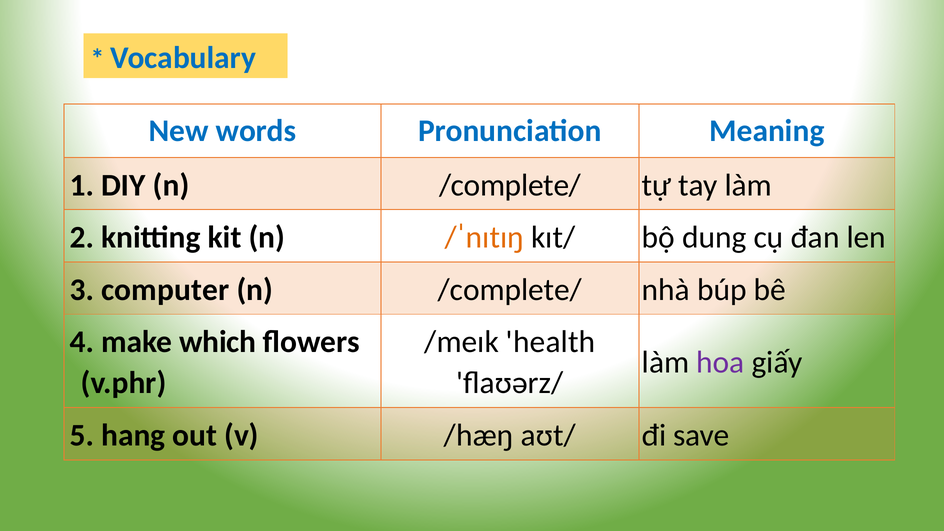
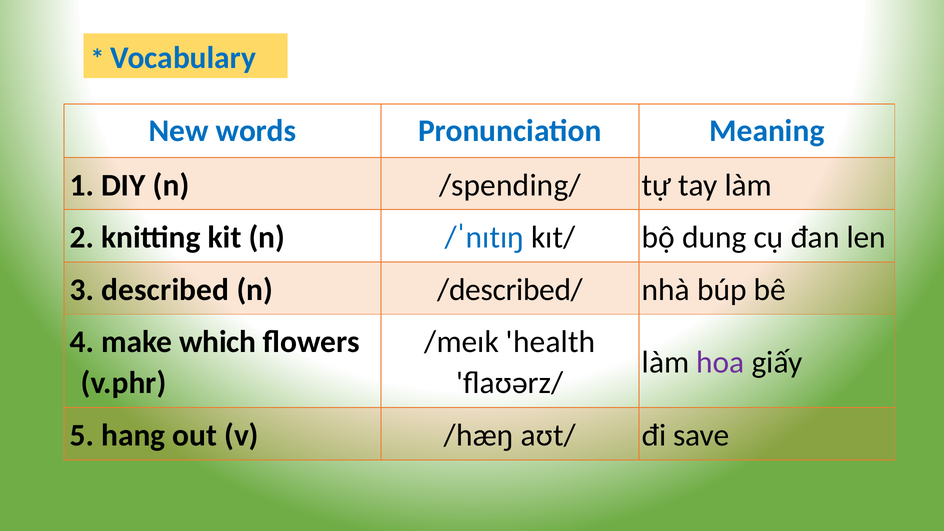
DIY n /complete/: /complete/ -> /spending/
/ˈnɪtɪŋ colour: orange -> blue
computer: computer -> described
/complete/ at (510, 290): /complete/ -> /described/
